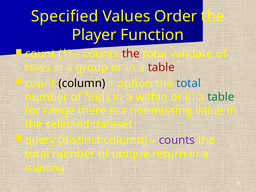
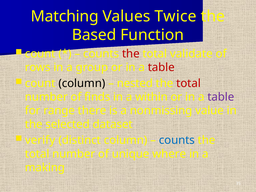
Specified: Specified -> Matching
Order: Order -> Twice
Player: Player -> Based
option: option -> nested
total at (189, 83) colour: blue -> red
table at (221, 97) colour: green -> purple
query: query -> verify
counts at (177, 140) colour: purple -> blue
return: return -> where
